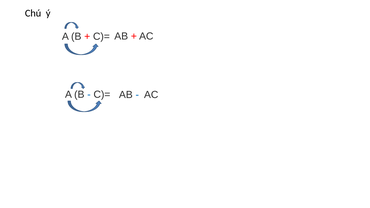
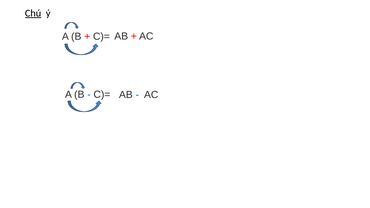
Chú underline: none -> present
